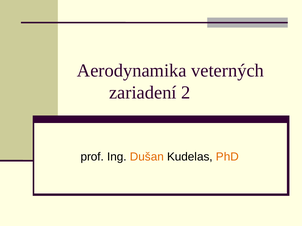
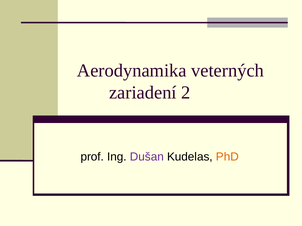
Dušan colour: orange -> purple
